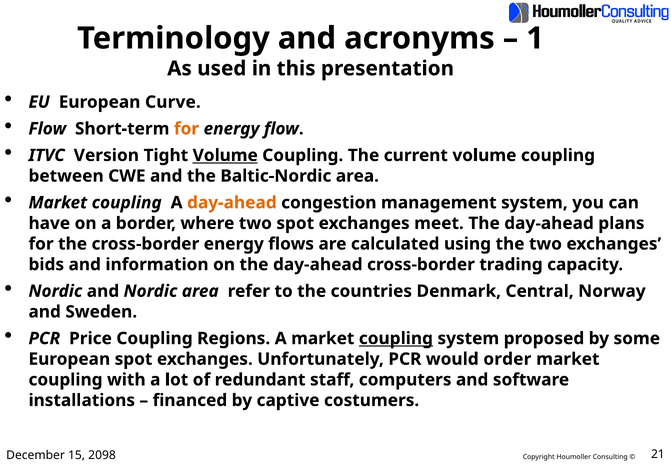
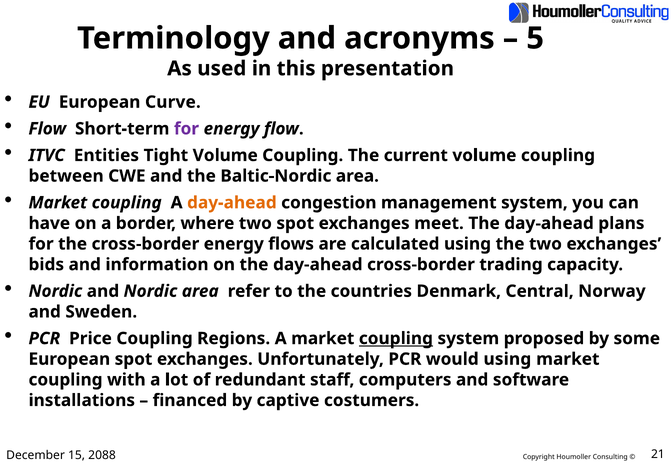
1: 1 -> 5
for at (186, 129) colour: orange -> purple
Version: Version -> Entities
Volume at (225, 156) underline: present -> none
would order: order -> using
2098: 2098 -> 2088
